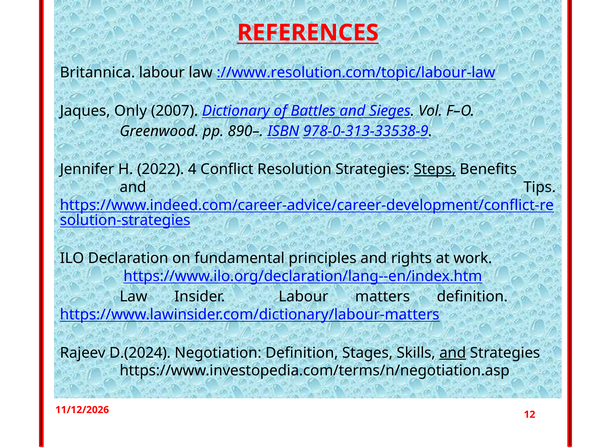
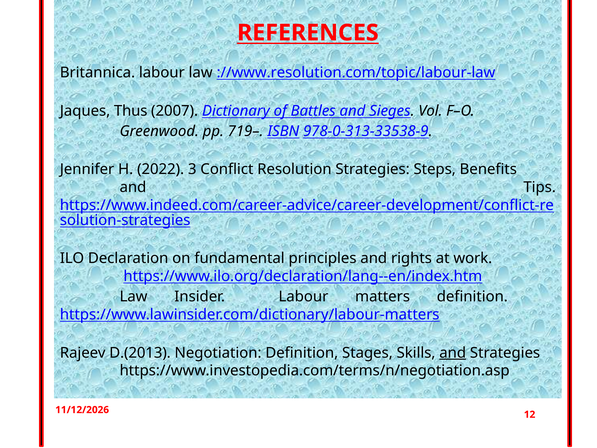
Only: Only -> Thus
890–: 890– -> 719–
4: 4 -> 3
Steps underline: present -> none
D.(2024: D.(2024 -> D.(2013
